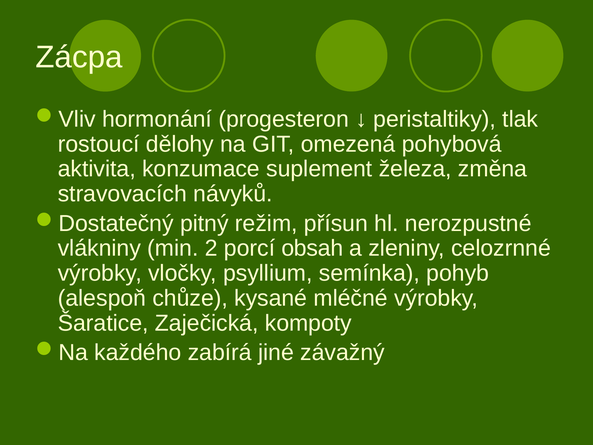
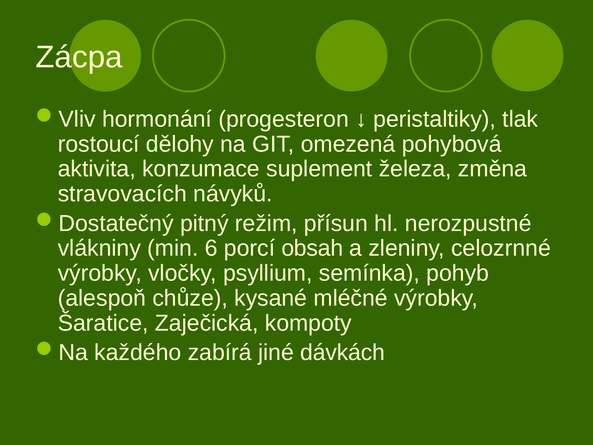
2: 2 -> 6
závažný: závažný -> dávkách
